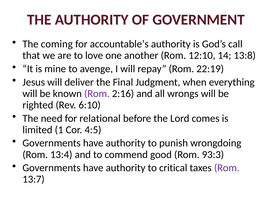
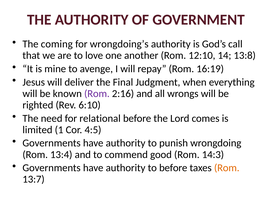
accountable’s: accountable’s -> wrongdoing’s
22:19: 22:19 -> 16:19
93:3: 93:3 -> 14:3
to critical: critical -> before
Rom at (227, 168) colour: purple -> orange
